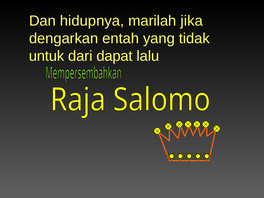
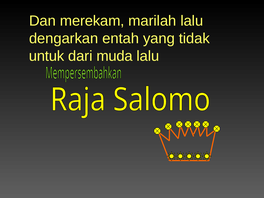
hidupnya: hidupnya -> merekam
marilah jika: jika -> lalu
dapat: dapat -> muda
